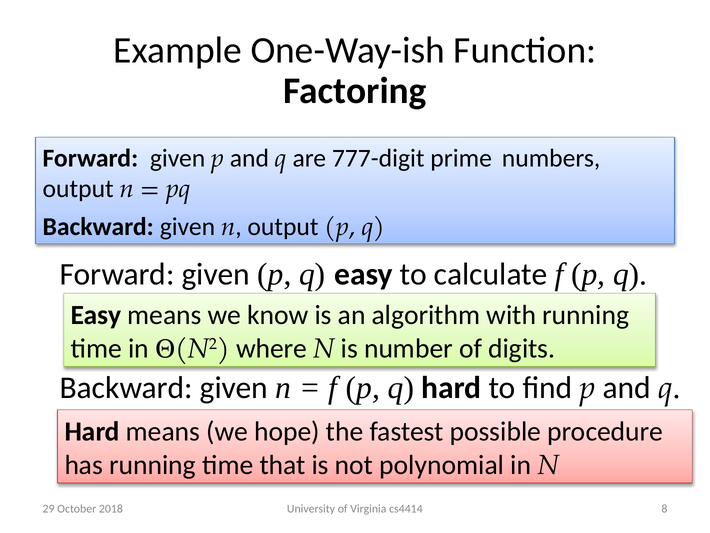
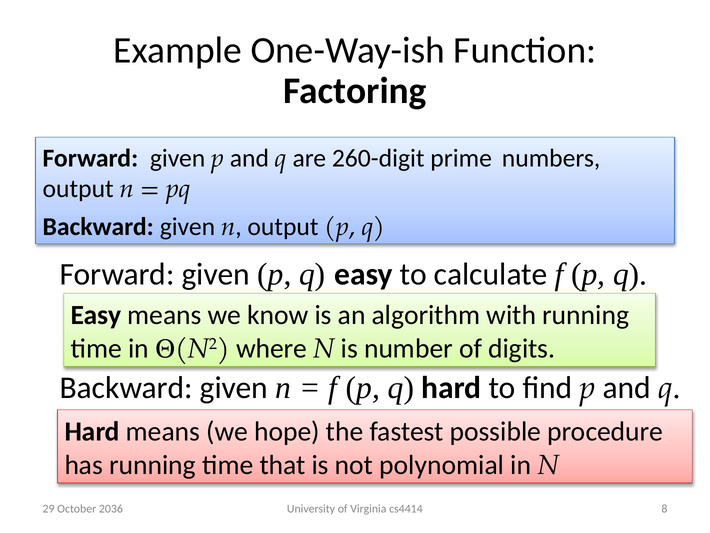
777-digit: 777-digit -> 260-digit
2018: 2018 -> 2036
